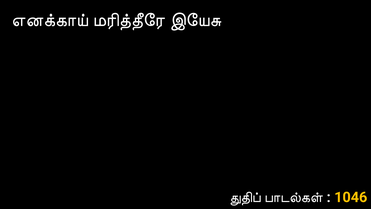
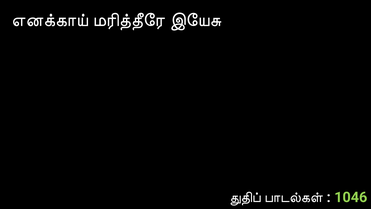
1046 colour: yellow -> light green
